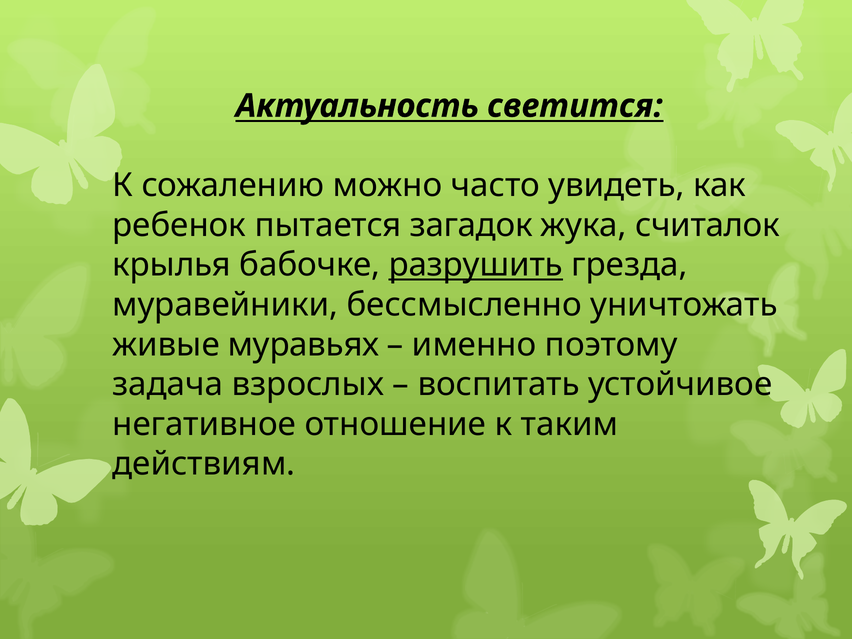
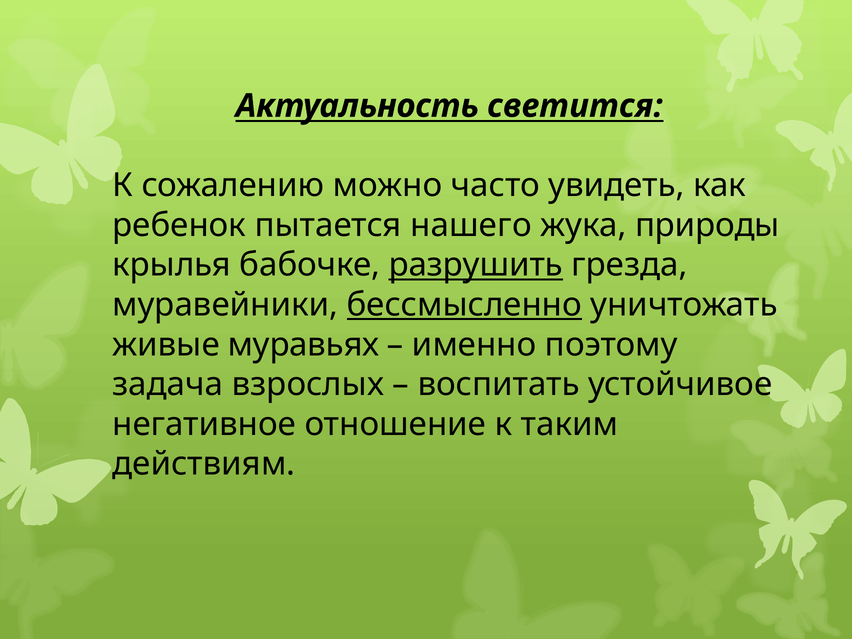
загадок: загадок -> нашего
считалок: считалок -> природы
бессмысленно underline: none -> present
